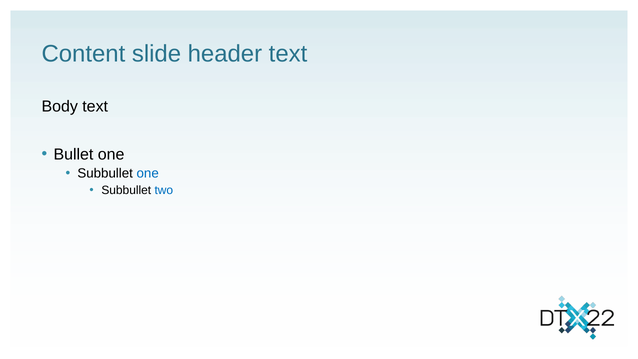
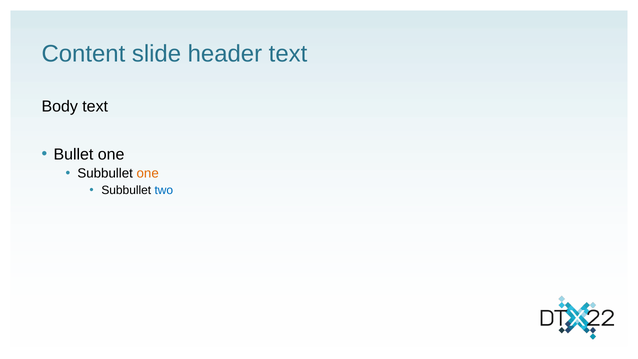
one at (148, 173) colour: blue -> orange
